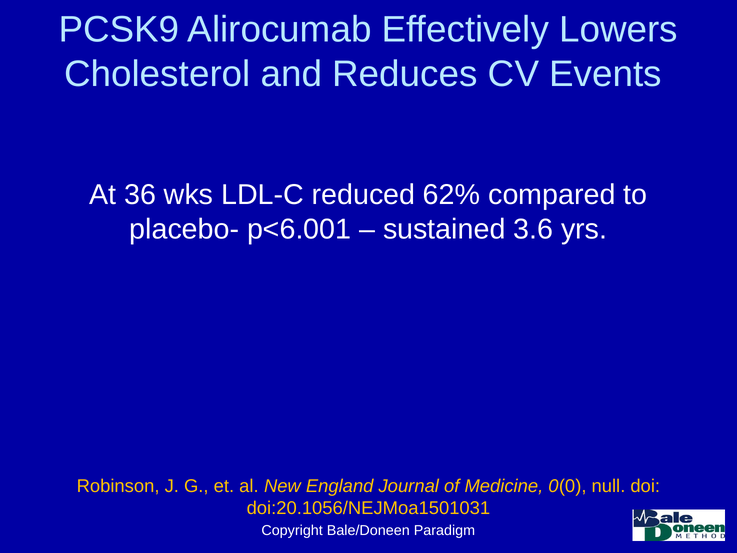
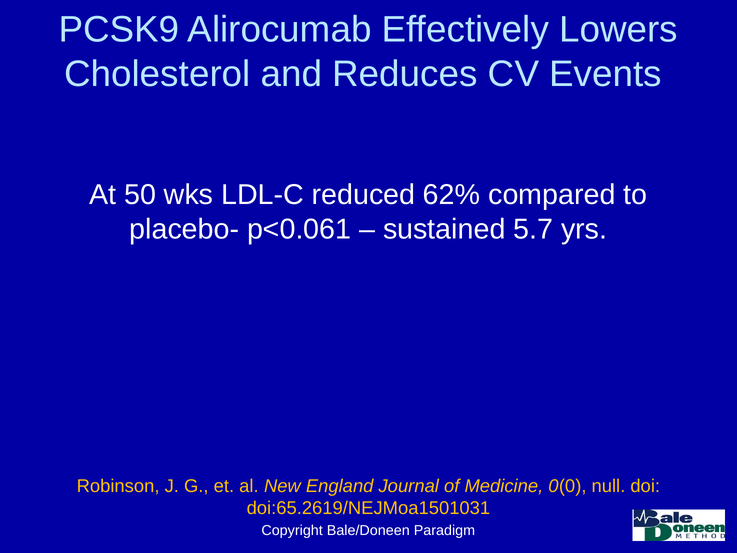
36: 36 -> 50
p<6.001: p<6.001 -> p<0.061
3.6: 3.6 -> 5.7
doi:20.1056/NEJMoa1501031: doi:20.1056/NEJMoa1501031 -> doi:65.2619/NEJMoa1501031
